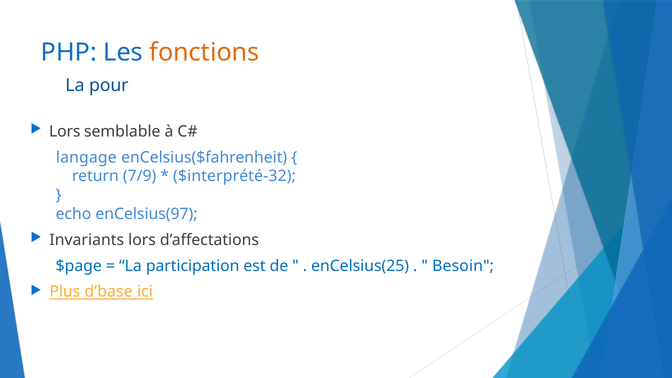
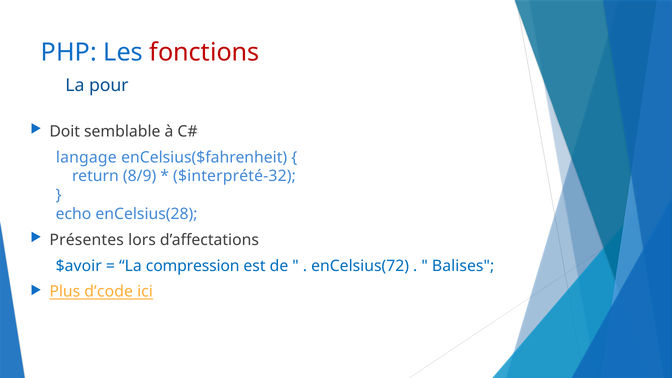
fonctions colour: orange -> red
Lors at (65, 131): Lors -> Doit
7/9: 7/9 -> 8/9
enCelsius(97: enCelsius(97 -> enCelsius(28
Invariants: Invariants -> Présentes
$page: $page -> $avoir
participation: participation -> compression
enCelsius(25: enCelsius(25 -> enCelsius(72
Besoin: Besoin -> Balises
d’base: d’base -> d’code
